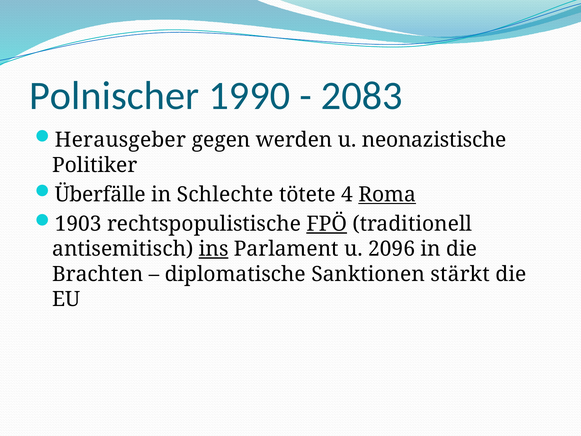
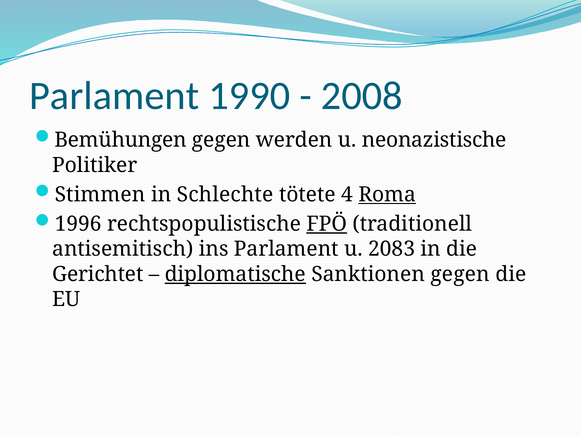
Polnischer at (114, 96): Polnischer -> Parlament
2083: 2083 -> 2008
Herausgeber: Herausgeber -> Bemühungen
Überfälle: Überfälle -> Stimmen
1903: 1903 -> 1996
ins underline: present -> none
2096: 2096 -> 2083
Brachten: Brachten -> Gerichtet
diplomatische underline: none -> present
Sanktionen stärkt: stärkt -> gegen
